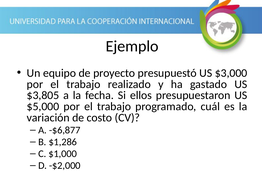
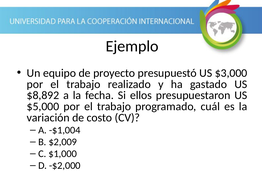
$3,805: $3,805 -> $8,892
-$6,877: -$6,877 -> -$1,004
$1,286: $1,286 -> $2,009
